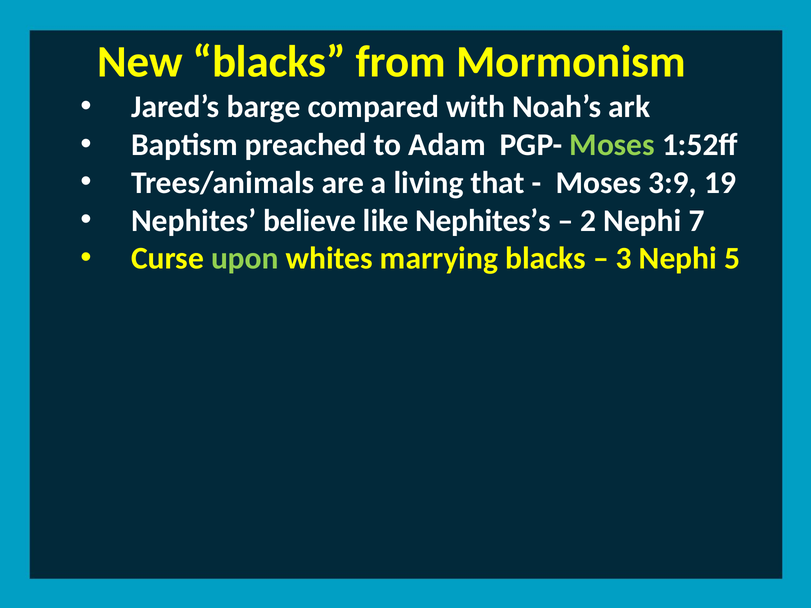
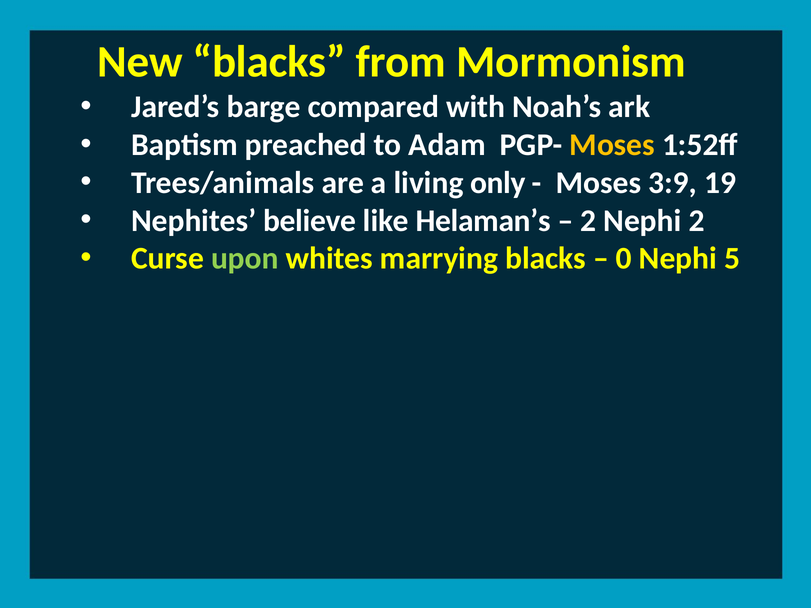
Moses at (612, 145) colour: light green -> yellow
that: that -> only
Nephites’s: Nephites’s -> Helaman’s
Nephi 7: 7 -> 2
3: 3 -> 0
